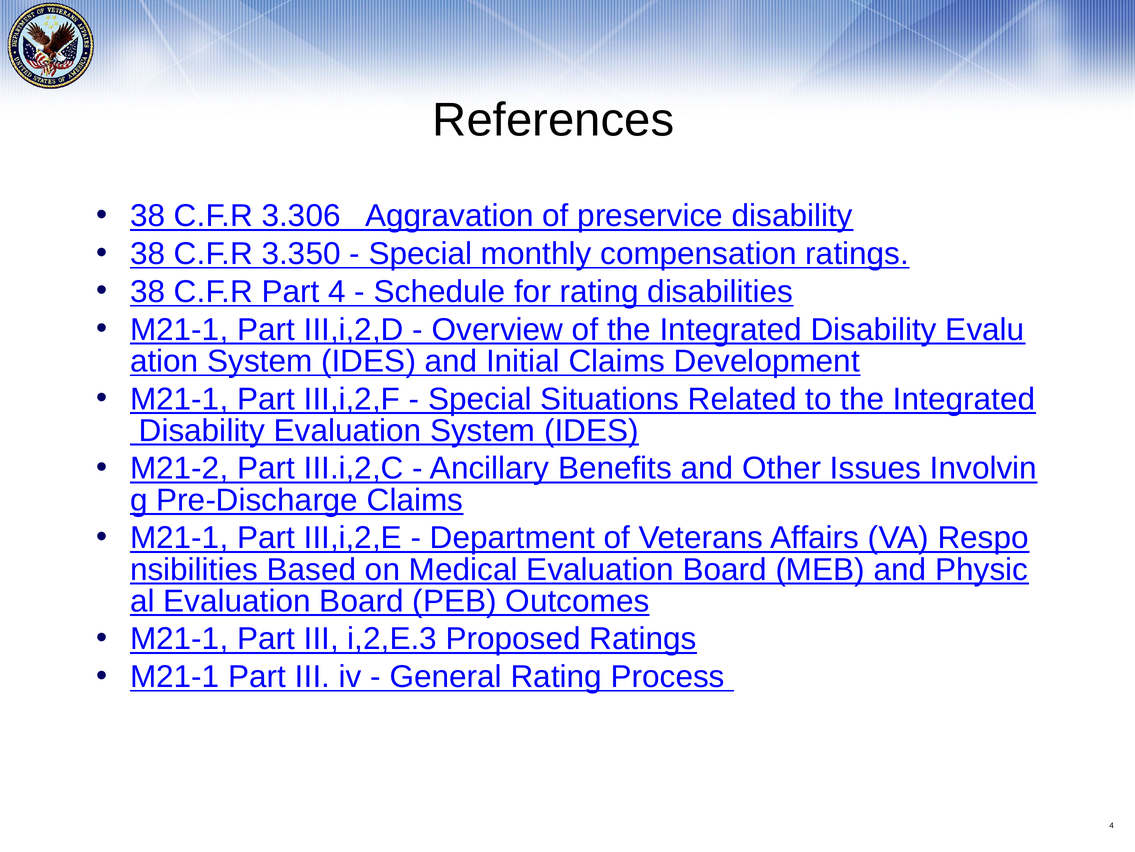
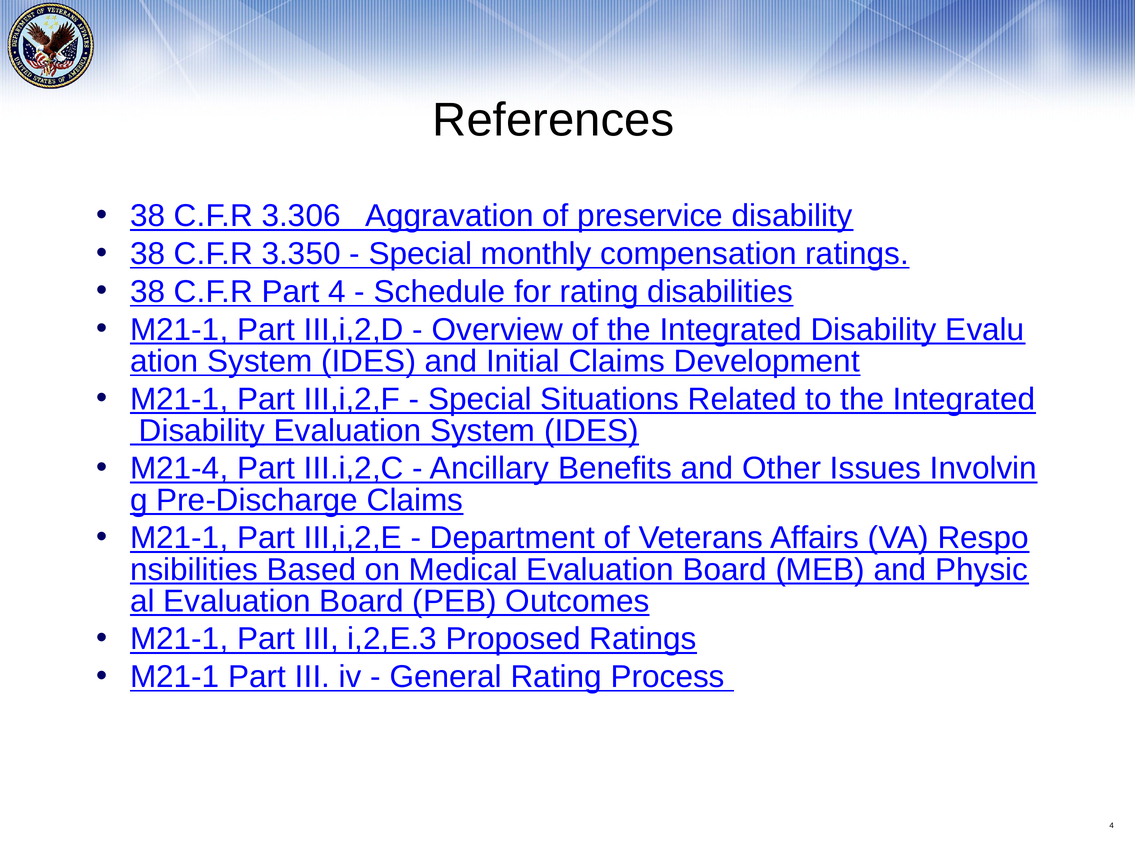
M21-2: M21-2 -> M21-4
